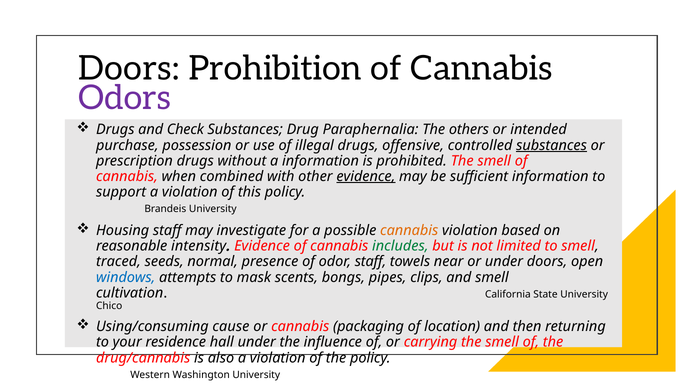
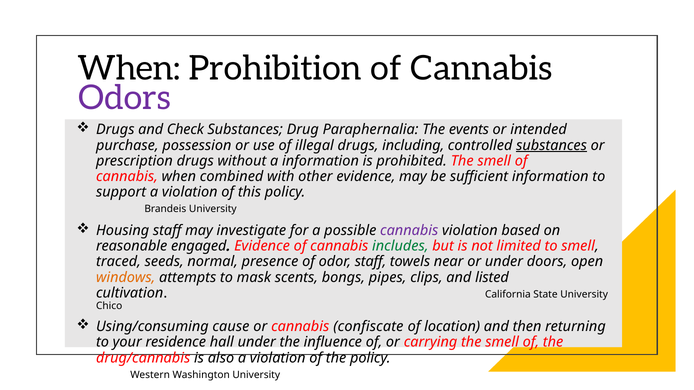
Doors at (129, 69): Doors -> When
others: others -> events
offensive: offensive -> including
evidence at (366, 177) underline: present -> none
cannabis at (409, 231) colour: orange -> purple
intensity: intensity -> engaged
windows colour: blue -> orange
and smell: smell -> listed
packaging: packaging -> confiscate
